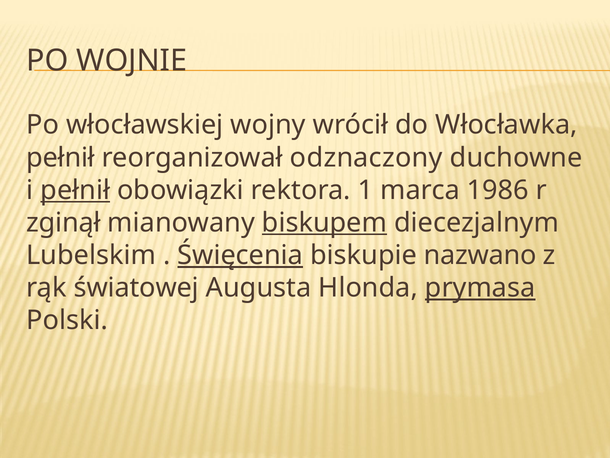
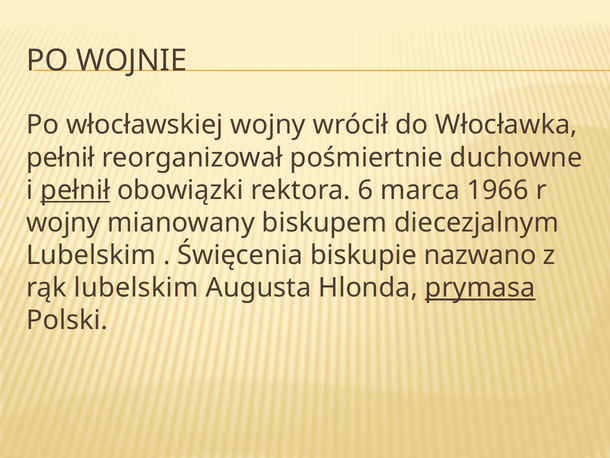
odznaczony: odznaczony -> pośmiertnie
1: 1 -> 6
1986: 1986 -> 1966
zginął at (64, 222): zginął -> wojny
biskupem underline: present -> none
Święcenia underline: present -> none
rąk światowej: światowej -> lubelskim
